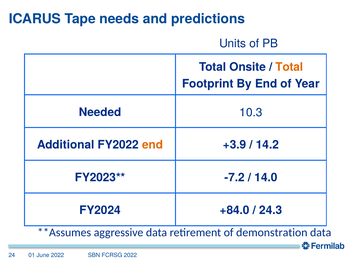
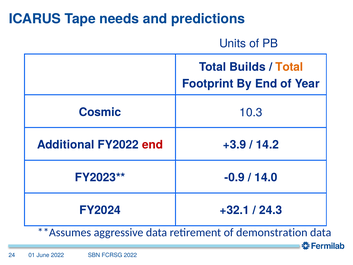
Onsite: Onsite -> Builds
Needed: Needed -> Cosmic
end at (153, 145) colour: orange -> red
-7.2: -7.2 -> -0.9
+84.0: +84.0 -> +32.1
